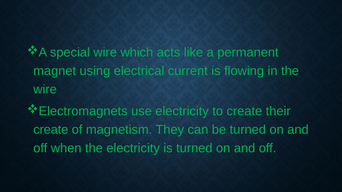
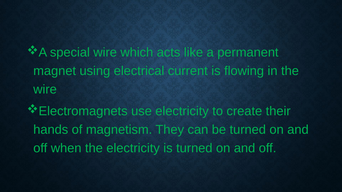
create at (51, 130): create -> hands
